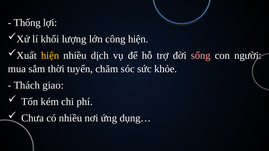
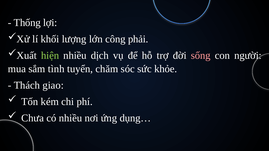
công hiện: hiện -> phải
hiện at (50, 56) colour: yellow -> light green
thời: thời -> tình
